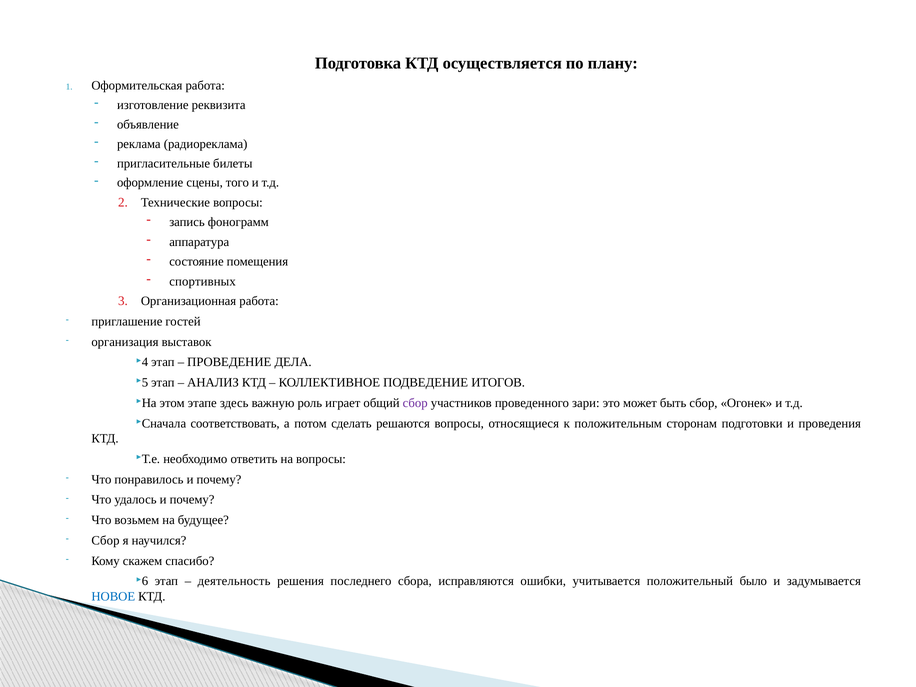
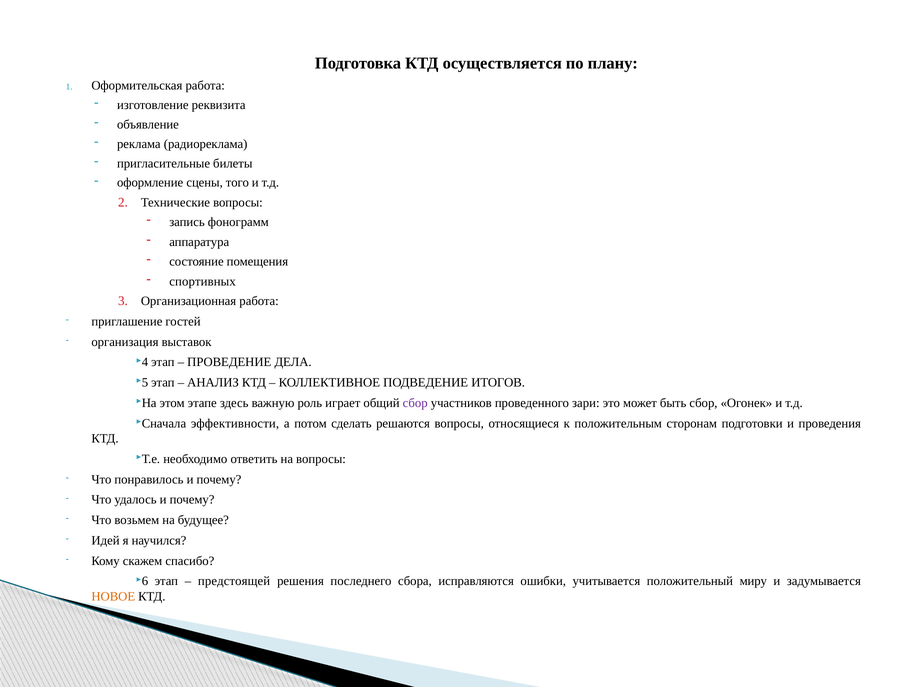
соответствовать: соответствовать -> эффективности
Сбор at (105, 541): Сбор -> Идей
деятельность: деятельность -> предстоящей
было: было -> миру
НОВОЕ colour: blue -> orange
